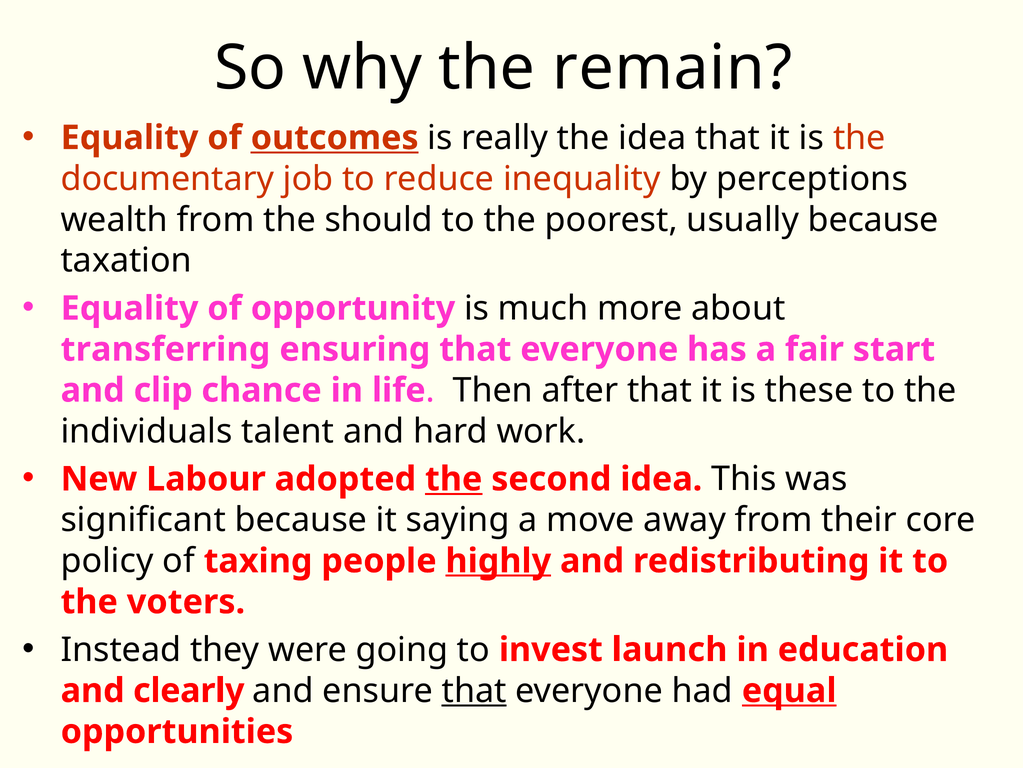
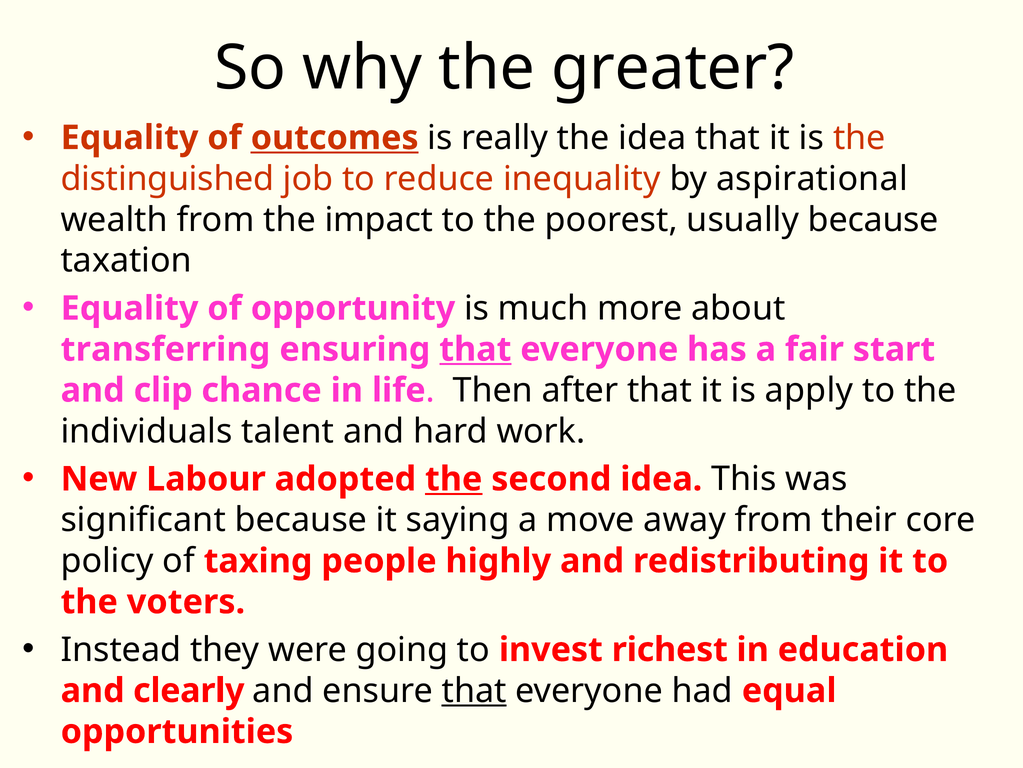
remain: remain -> greater
documentary: documentary -> distinguished
perceptions: perceptions -> aspirational
should: should -> impact
that at (475, 349) underline: none -> present
these: these -> apply
highly underline: present -> none
launch: launch -> richest
equal underline: present -> none
